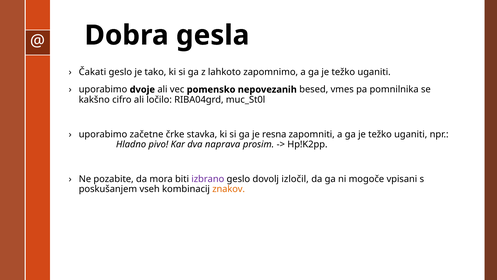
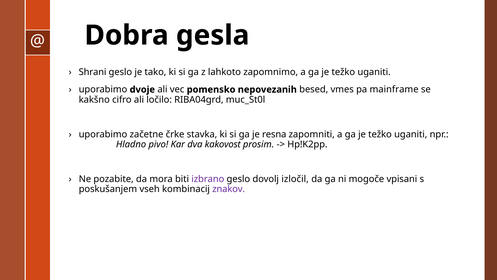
Čakati: Čakati -> Shrani
pomnilnika: pomnilnika -> mainframe
naprava: naprava -> kakovost
znakov colour: orange -> purple
